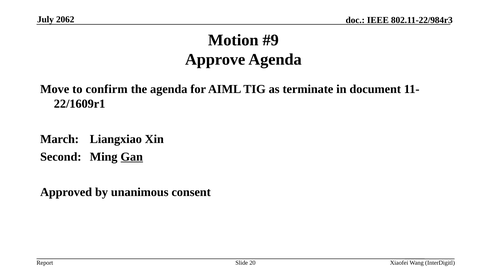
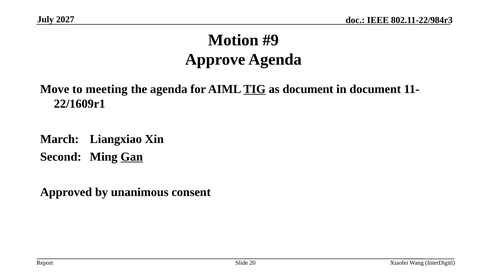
2062: 2062 -> 2027
confirm: confirm -> meeting
TIG underline: none -> present
as terminate: terminate -> document
